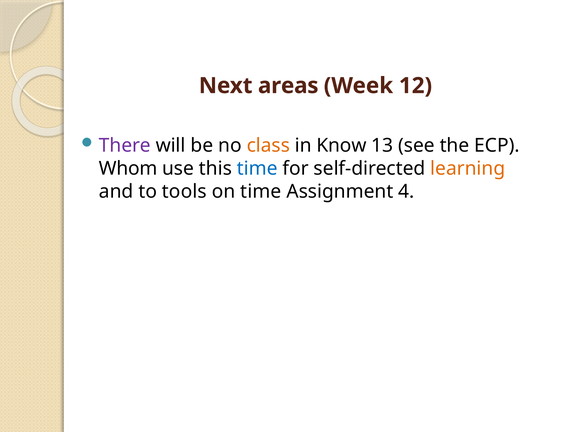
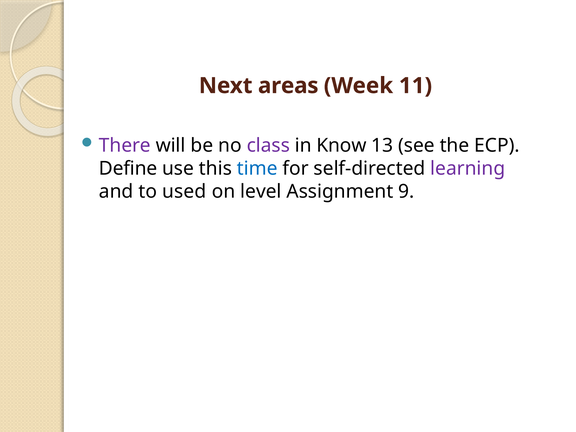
12: 12 -> 11
class colour: orange -> purple
Whom: Whom -> Define
learning colour: orange -> purple
tools: tools -> used
on time: time -> level
4: 4 -> 9
